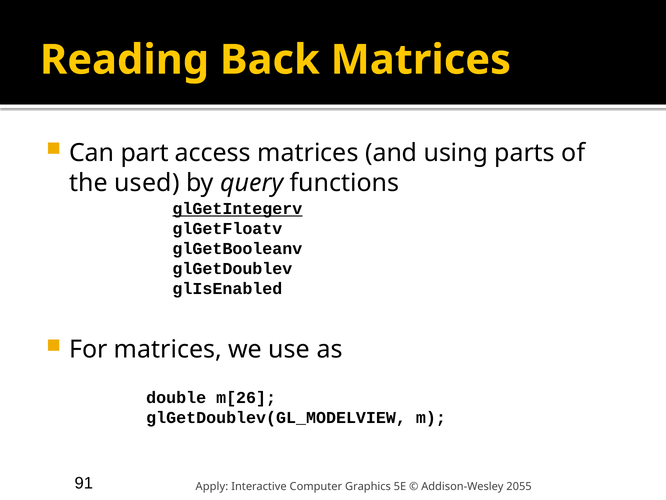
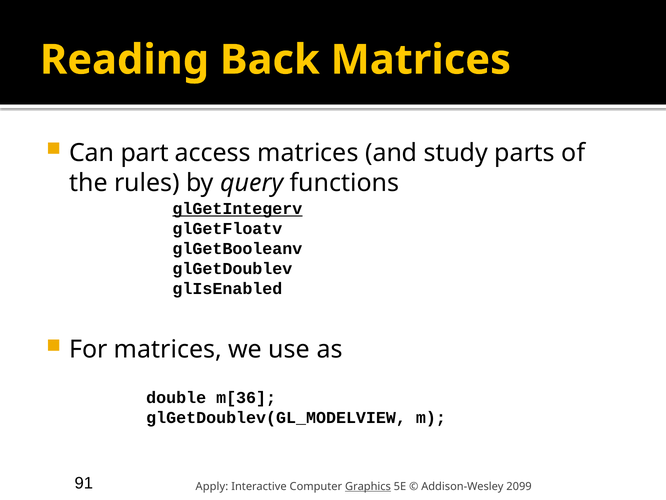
using: using -> study
used: used -> rules
m[26: m[26 -> m[36
Graphics underline: none -> present
2055: 2055 -> 2099
